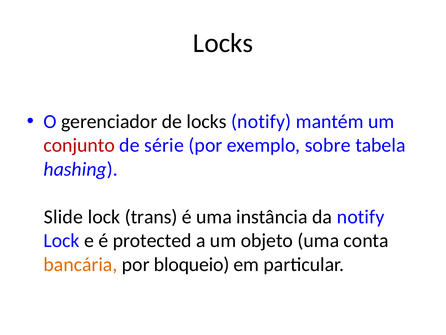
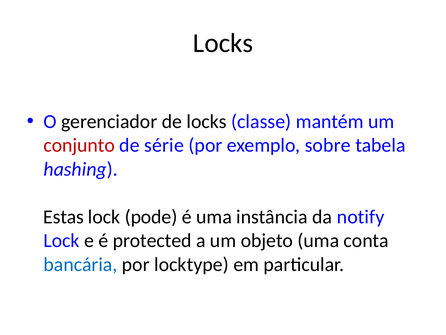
locks notify: notify -> classe
Slide: Slide -> Estas
trans: trans -> pode
bancária colour: orange -> blue
bloqueio: bloqueio -> locktype
